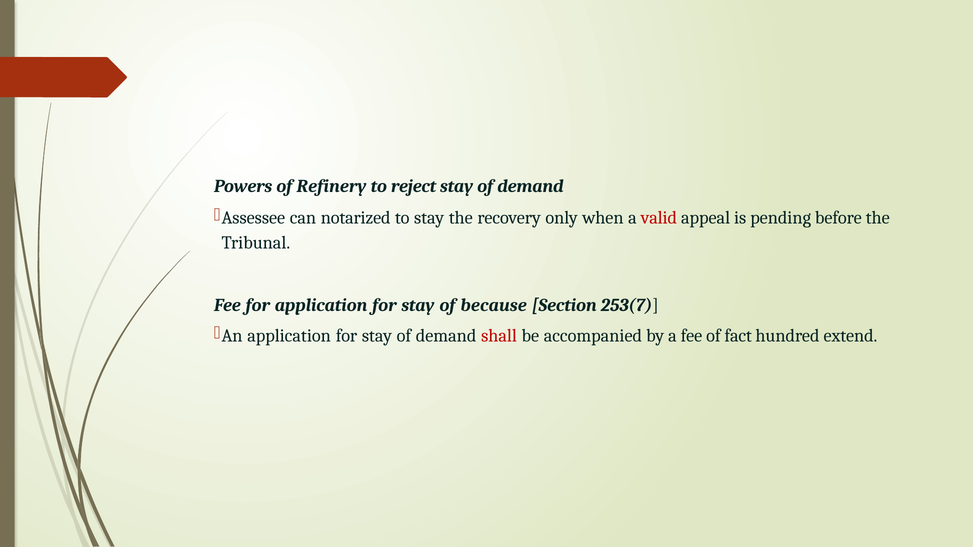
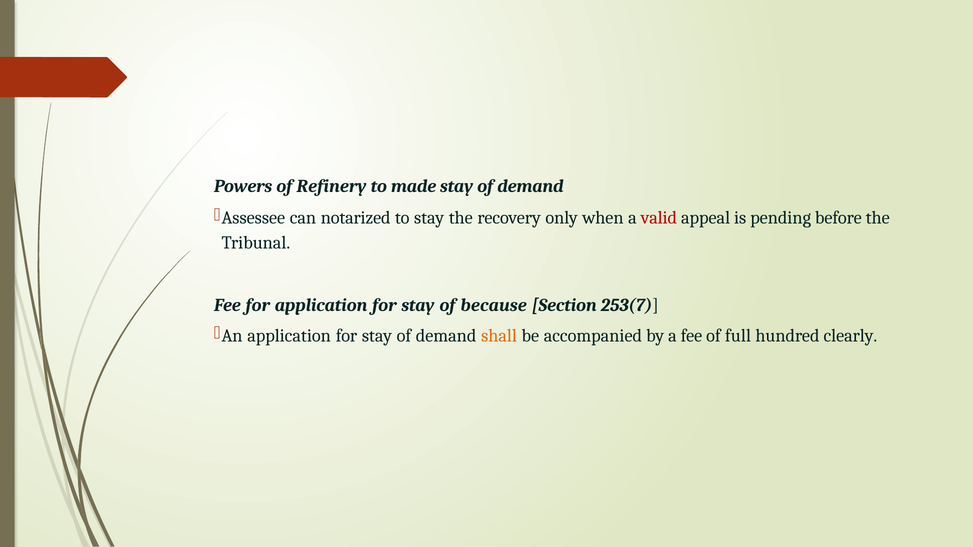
reject: reject -> made
shall colour: red -> orange
fact: fact -> full
extend: extend -> clearly
